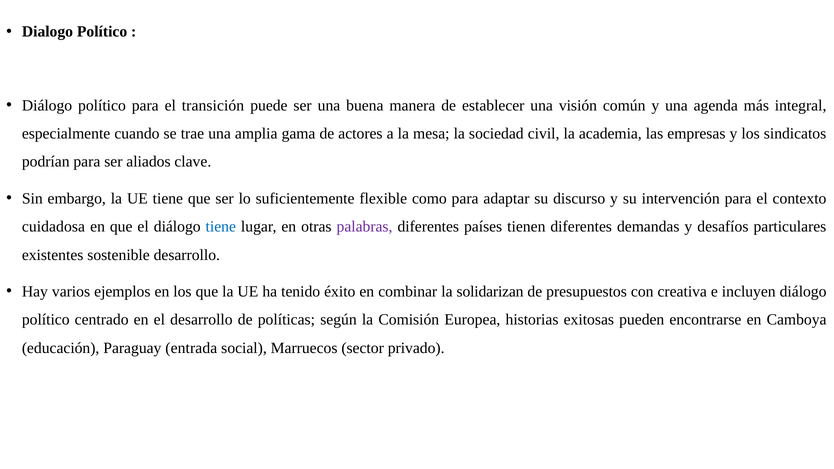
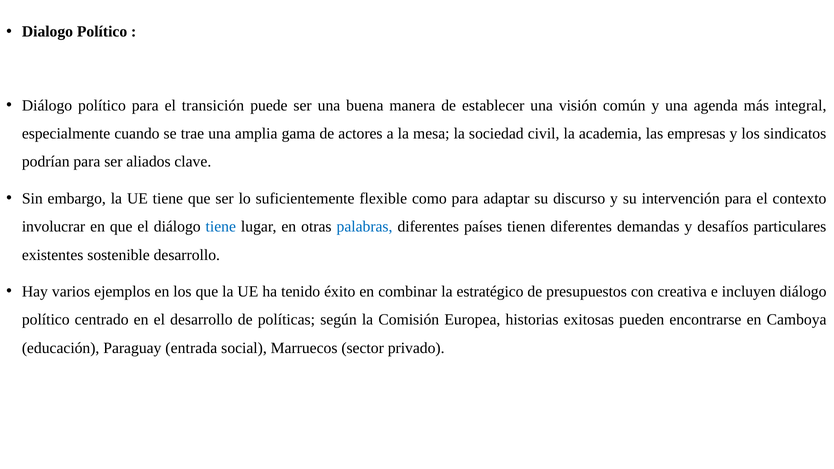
cuidadosa: cuidadosa -> involucrar
palabras colour: purple -> blue
solidarizan: solidarizan -> estratégico
